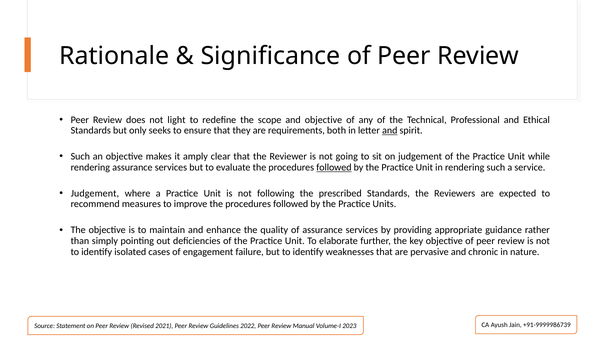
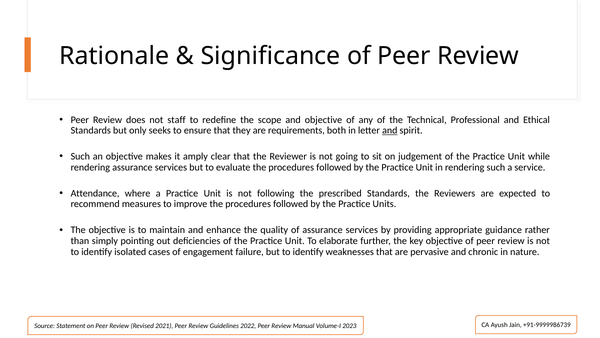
light: light -> staff
followed at (334, 167) underline: present -> none
Judgement at (95, 193): Judgement -> Attendance
